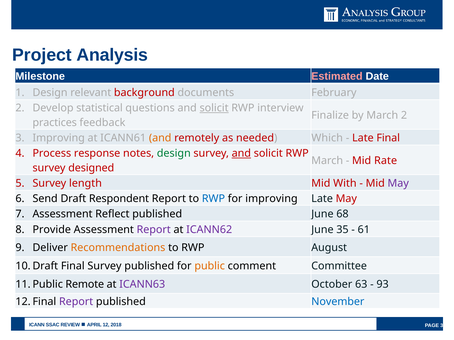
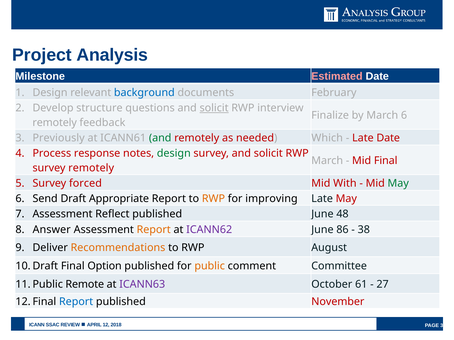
background colour: red -> blue
statistical: statistical -> structure
March 2: 2 -> 6
practices at (55, 123): practices -> remotely
Improving at (59, 138): Improving -> Previously
and at (160, 138) colour: orange -> green
Late Final: Final -> Date
and at (241, 154) underline: present -> none
Mid Rate: Rate -> Final
survey designed: designed -> remotely
length: length -> forced
May at (398, 184) colour: purple -> green
Respondent: Respondent -> Appropriate
RWP at (213, 199) colour: blue -> orange
68: 68 -> 48
Provide: Provide -> Answer
Report at (154, 230) colour: purple -> orange
35: 35 -> 86
61: 61 -> 38
Final Survey: Survey -> Option
63: 63 -> 61
93: 93 -> 27
Report at (76, 302) colour: purple -> blue
November colour: blue -> red
